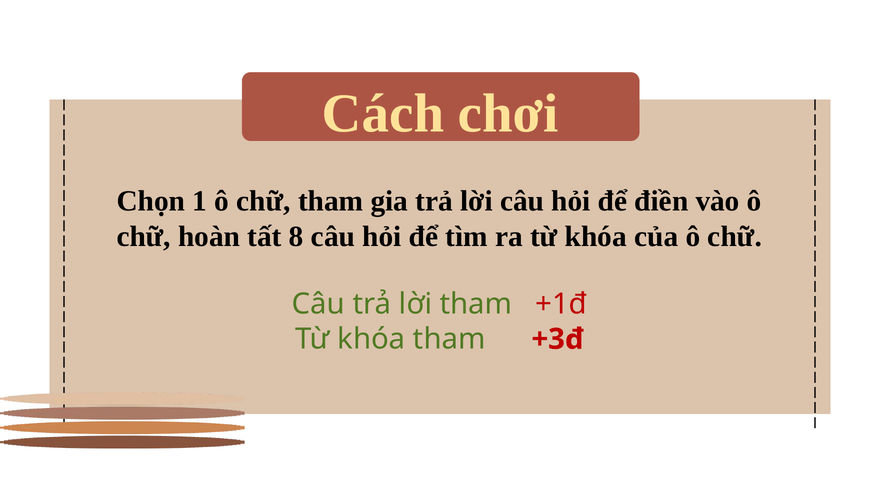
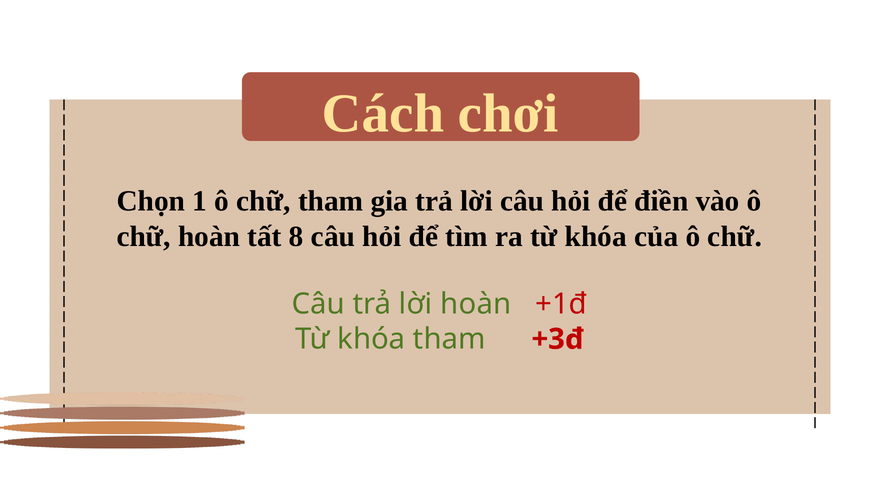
lời tham: tham -> hoàn
